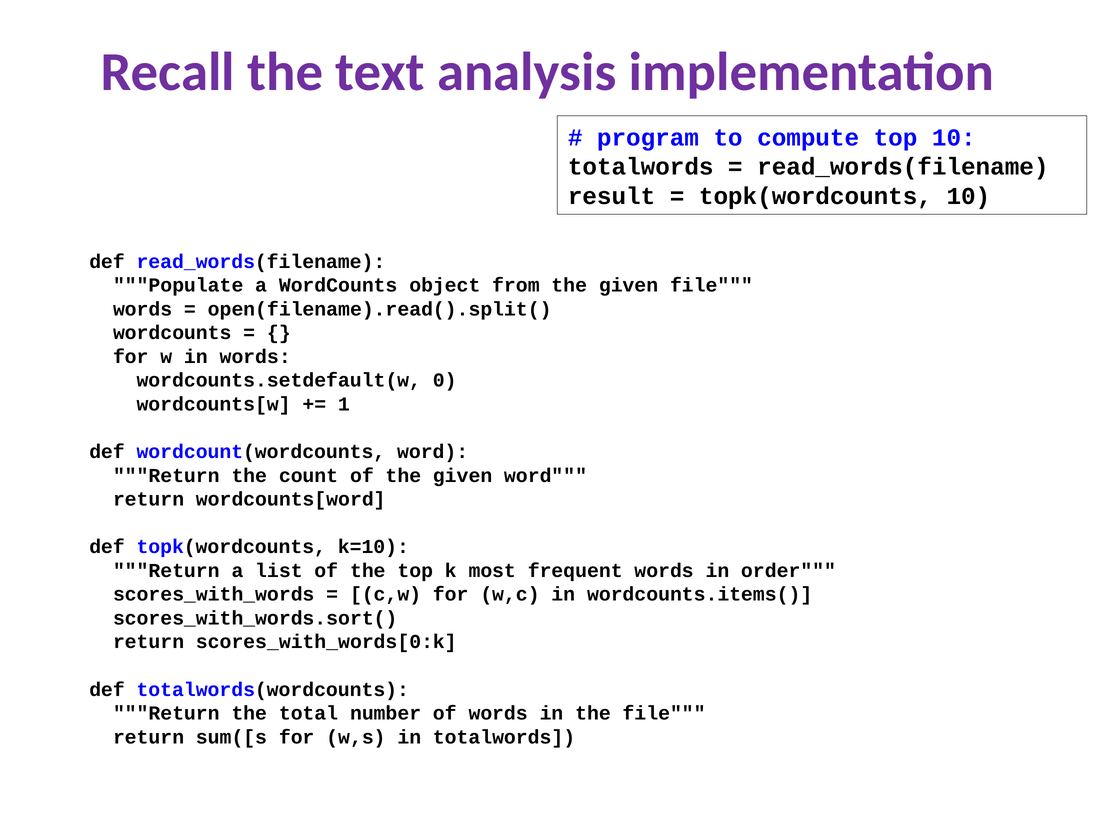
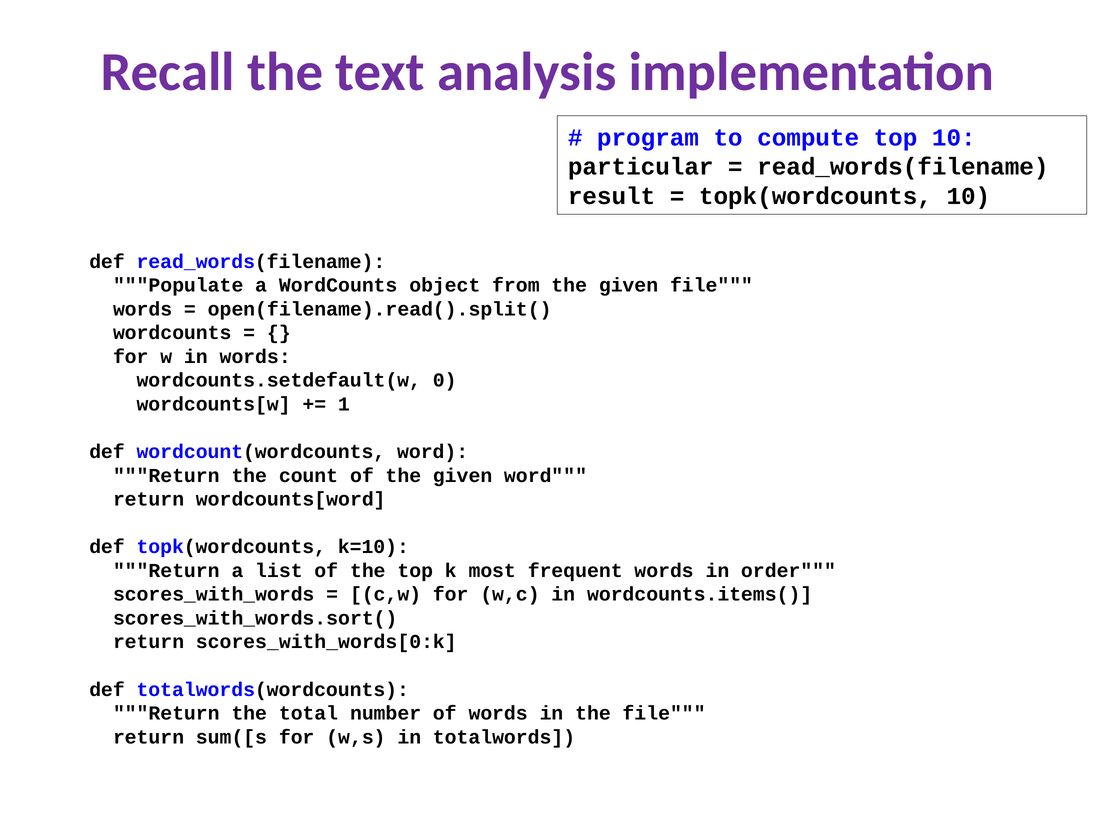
totalwords at (641, 167): totalwords -> particular
